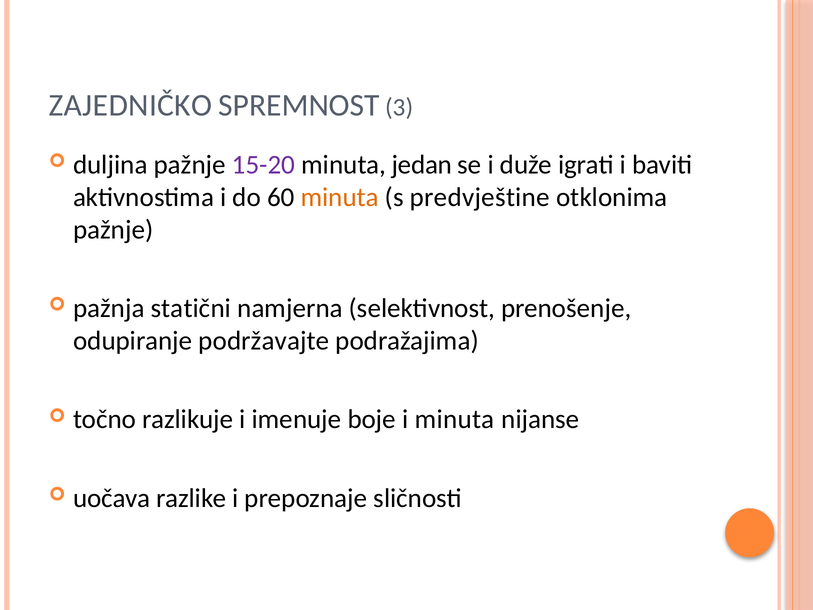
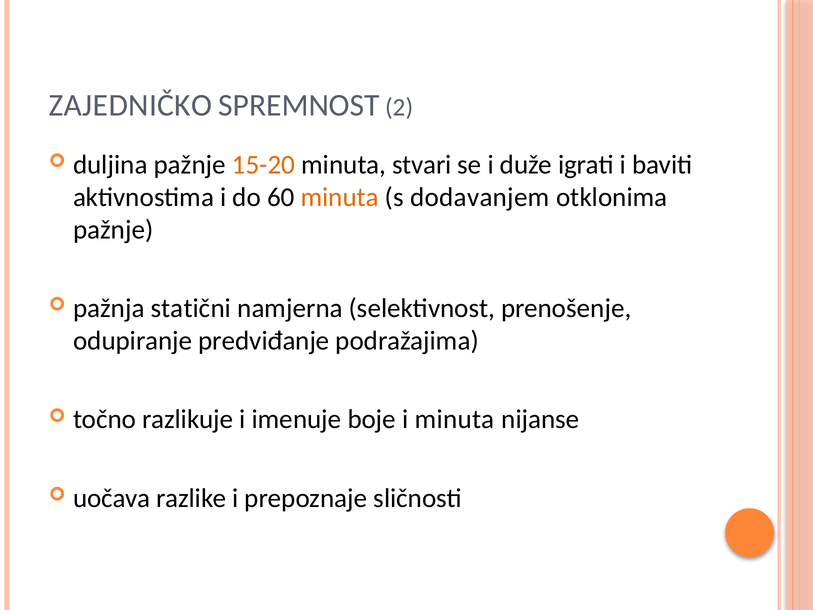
3: 3 -> 2
15-20 colour: purple -> orange
jedan: jedan -> stvari
predvještine: predvještine -> dodavanjem
podržavajte: podržavajte -> predviđanje
